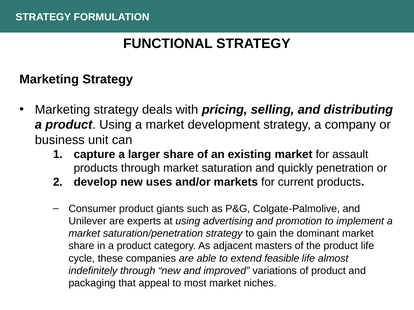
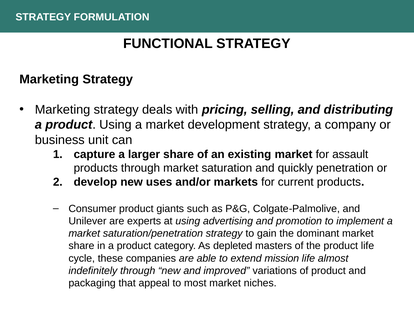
adjacent: adjacent -> depleted
feasible: feasible -> mission
